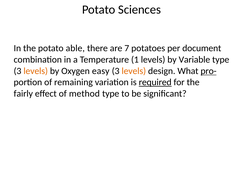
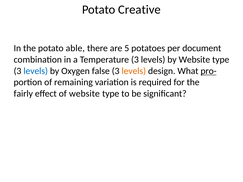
Sciences: Sciences -> Creative
7: 7 -> 5
Temperature 1: 1 -> 3
by Variable: Variable -> Website
levels at (36, 71) colour: orange -> blue
easy: easy -> false
required underline: present -> none
of method: method -> website
